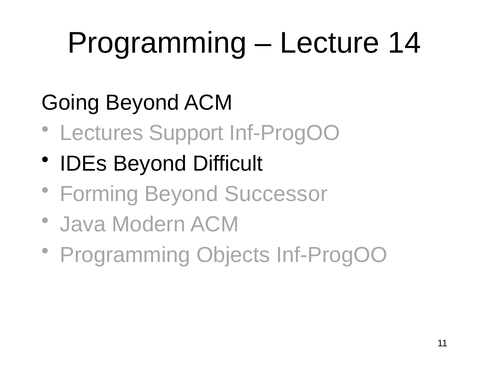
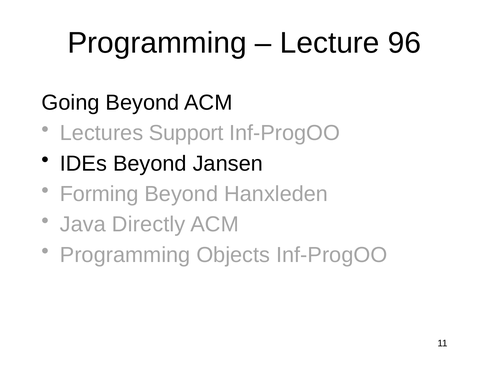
14: 14 -> 96
Difficult: Difficult -> Jansen
Successor: Successor -> Hanxleden
Modern: Modern -> Directly
